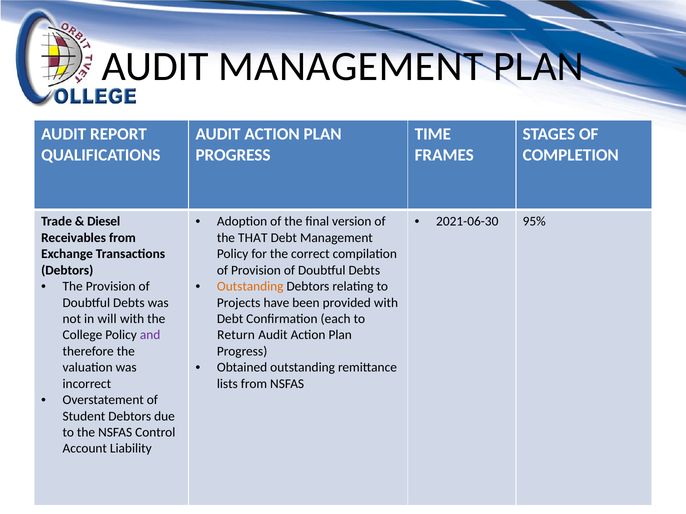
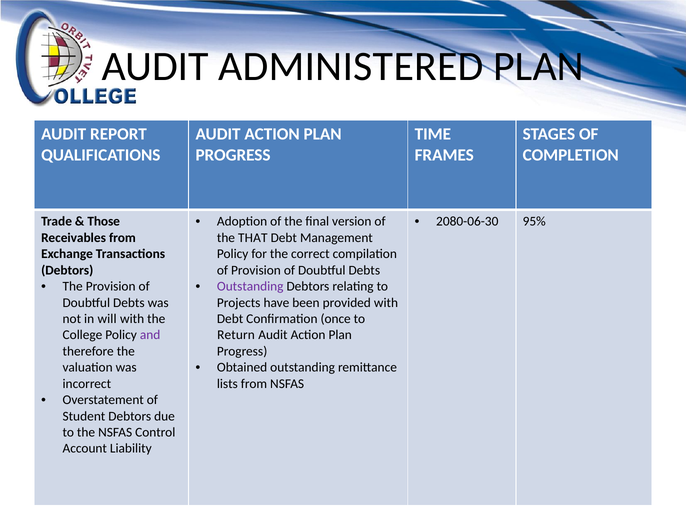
AUDIT MANAGEMENT: MANAGEMENT -> ADMINISTERED
2021-06-30: 2021-06-30 -> 2080-06-30
Diesel: Diesel -> Those
Outstanding at (250, 287) colour: orange -> purple
each: each -> once
